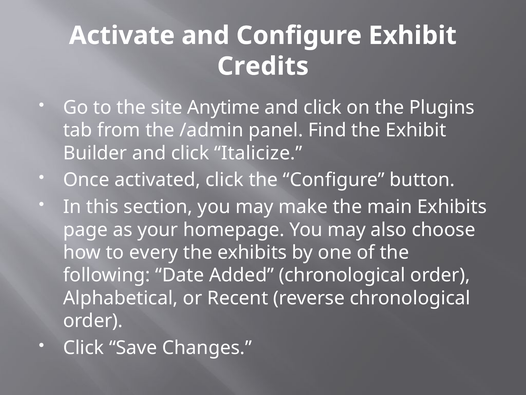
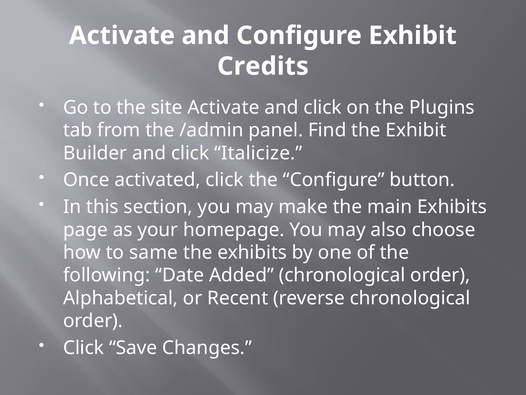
site Anytime: Anytime -> Activate
every: every -> same
